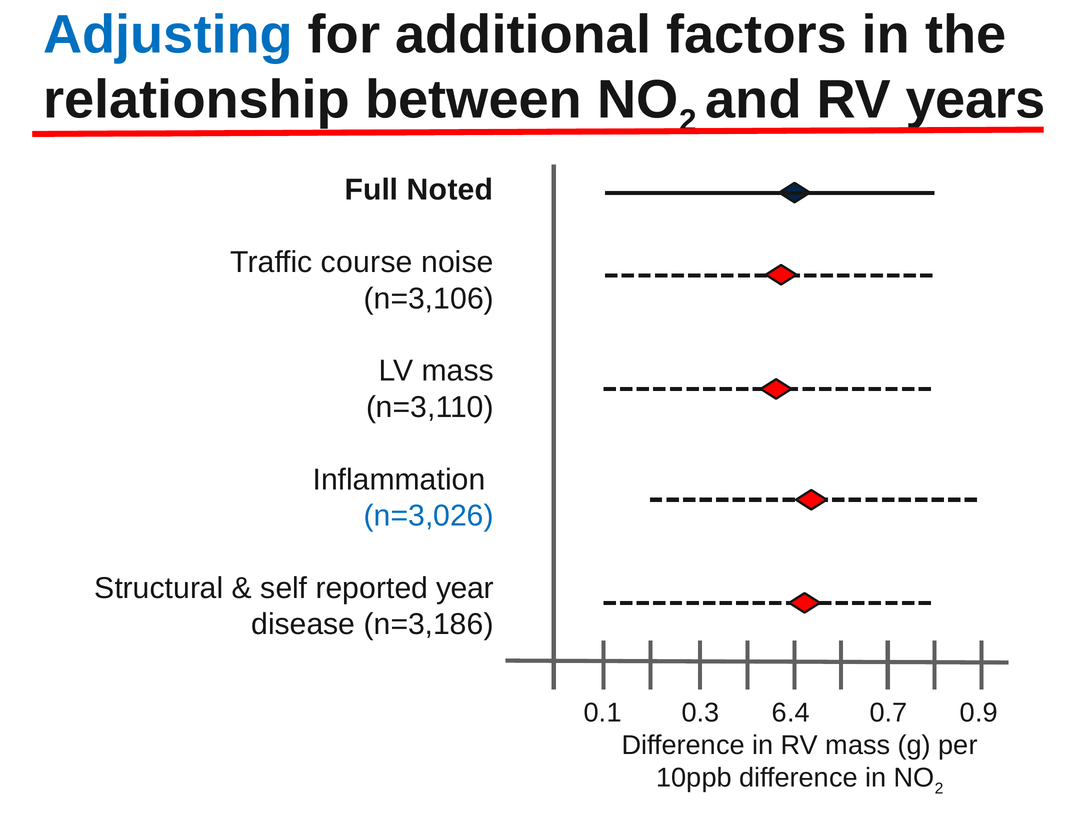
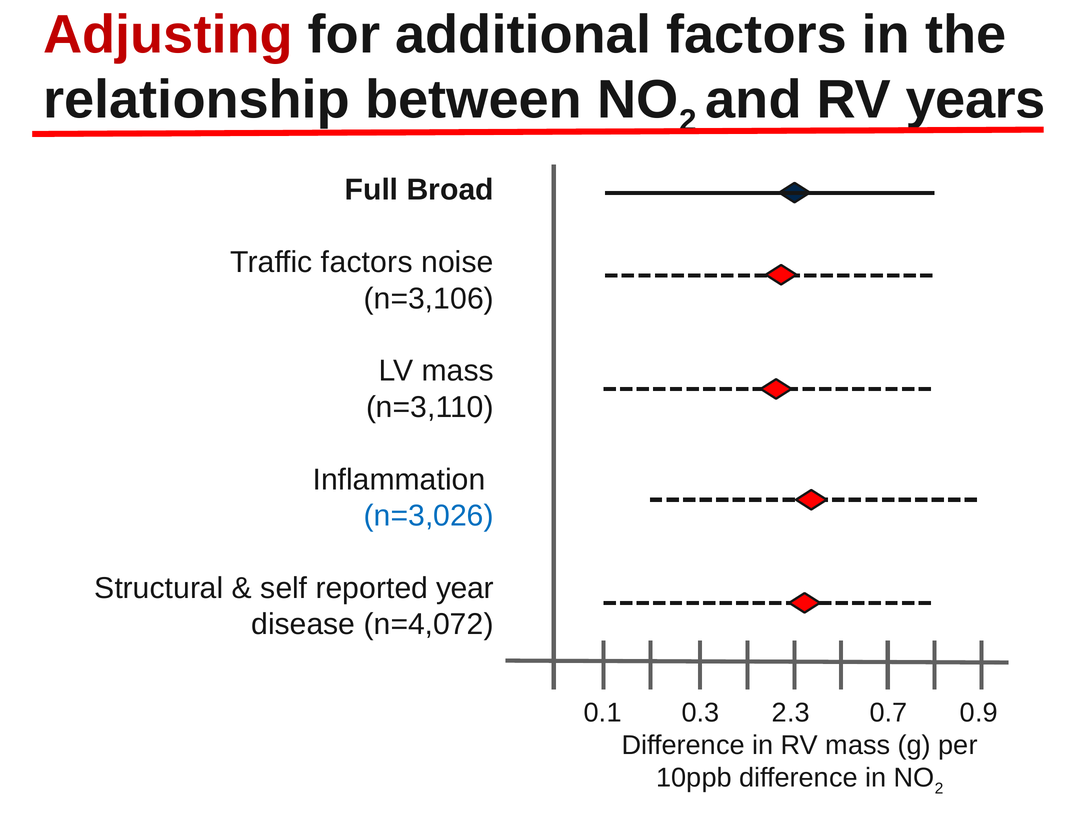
Adjusting colour: blue -> red
Noted: Noted -> Broad
Traffic course: course -> factors
n=3,186: n=3,186 -> n=4,072
6.4: 6.4 -> 2.3
